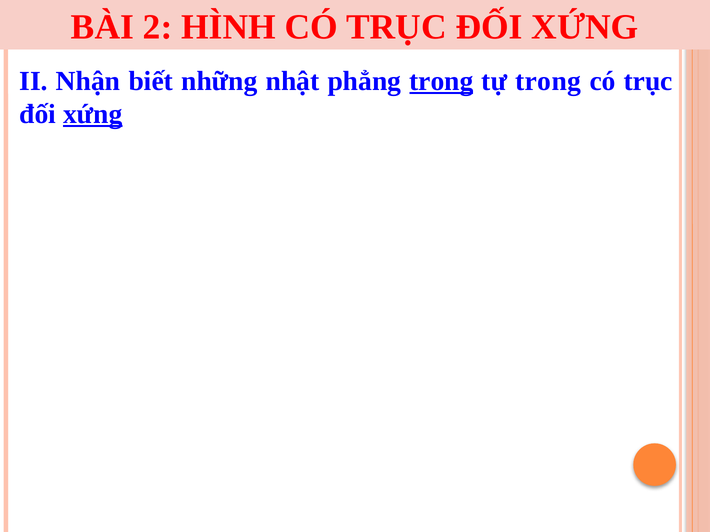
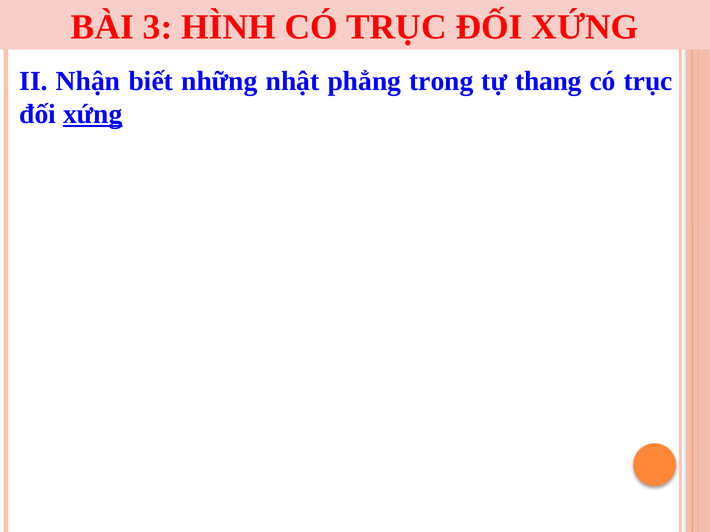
2: 2 -> 3
trong at (441, 81) underline: present -> none
tự trong: trong -> thang
